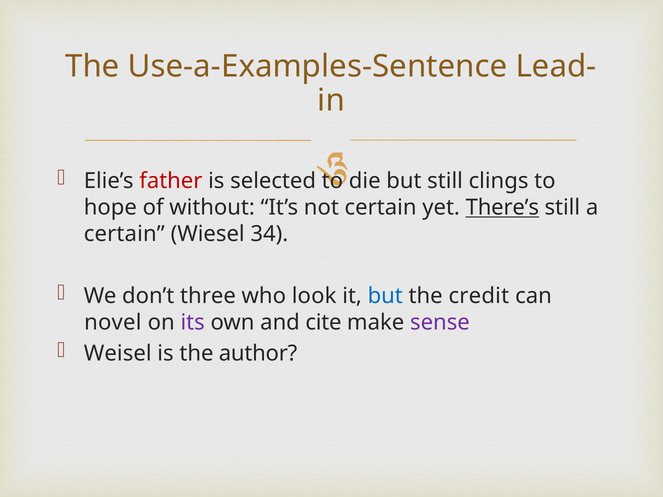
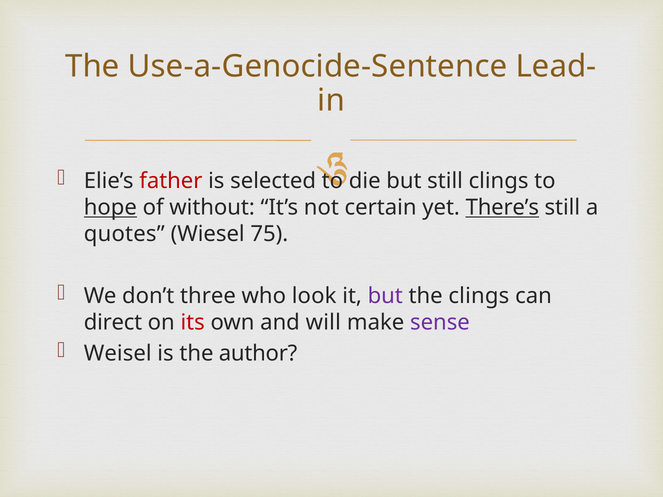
Use-a-Examples-Sentence: Use-a-Examples-Sentence -> Use-a-Genocide-Sentence
hope underline: none -> present
certain at (124, 234): certain -> quotes
34: 34 -> 75
but at (385, 296) colour: blue -> purple
the credit: credit -> clings
novel: novel -> direct
its colour: purple -> red
cite: cite -> will
